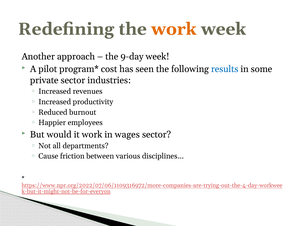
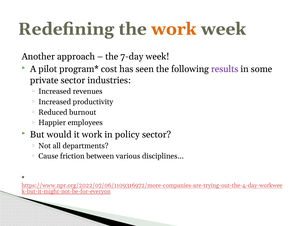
9-day: 9-day -> 7-day
results colour: blue -> purple
wages: wages -> policy
